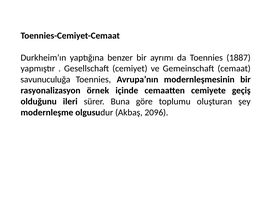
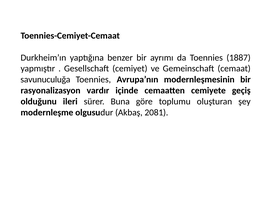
örnek: örnek -> vardır
2096: 2096 -> 2081
